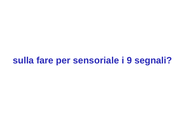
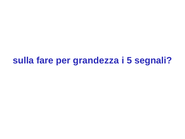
sensoriale: sensoriale -> grandezza
9: 9 -> 5
